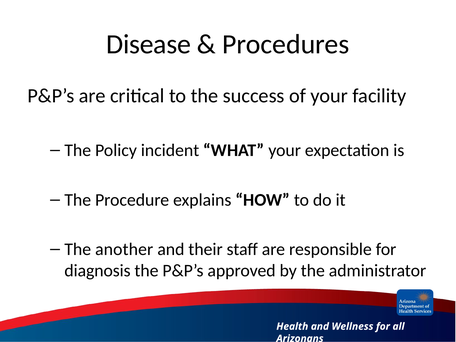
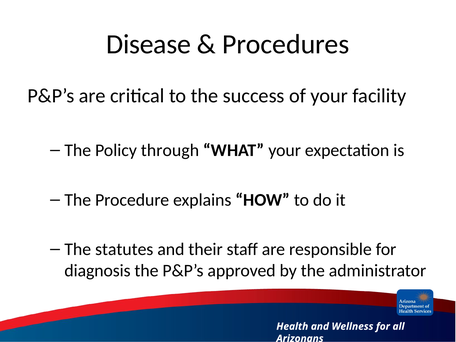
incident: incident -> through
another: another -> statutes
